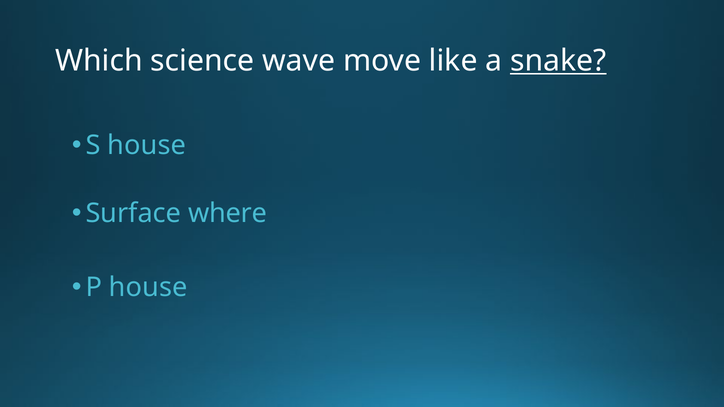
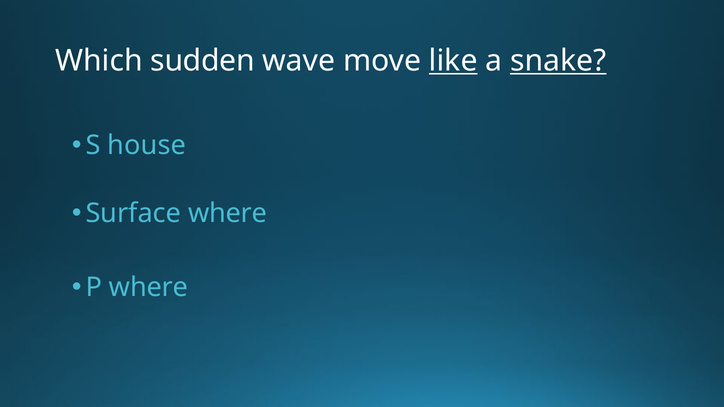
science: science -> sudden
like underline: none -> present
P house: house -> where
